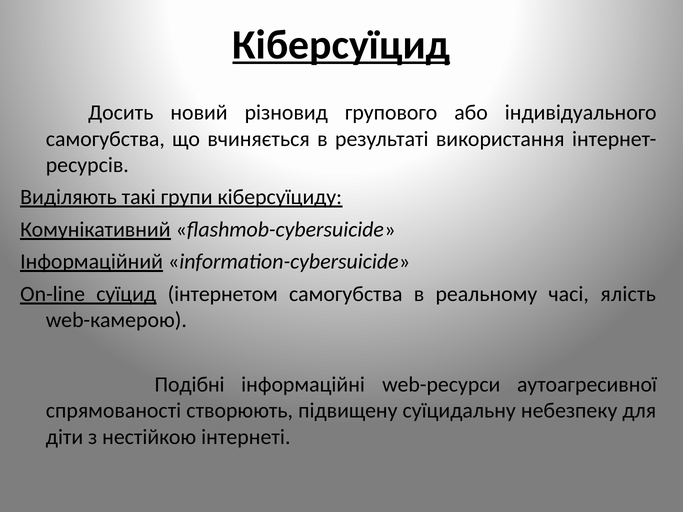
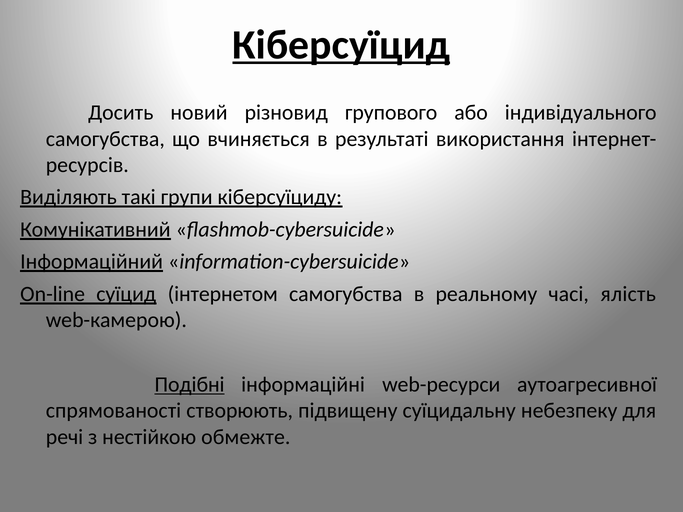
Подібні underline: none -> present
діти: діти -> речі
інтернеті: інтернеті -> обмежте
